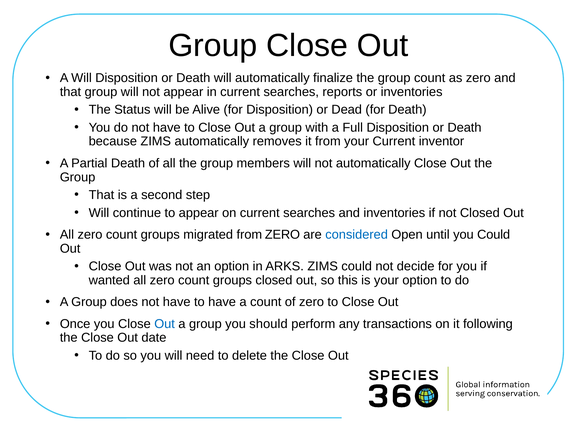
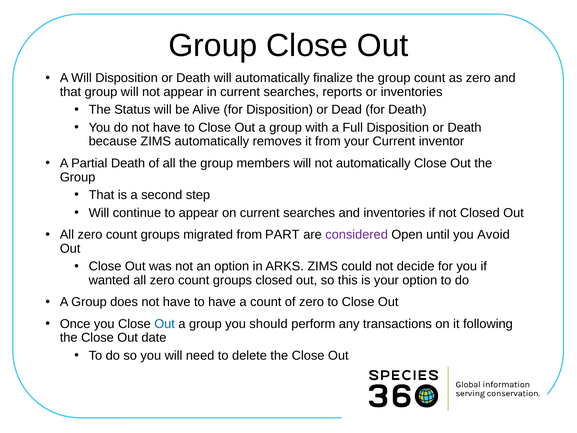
from ZERO: ZERO -> PART
considered colour: blue -> purple
you Could: Could -> Avoid
